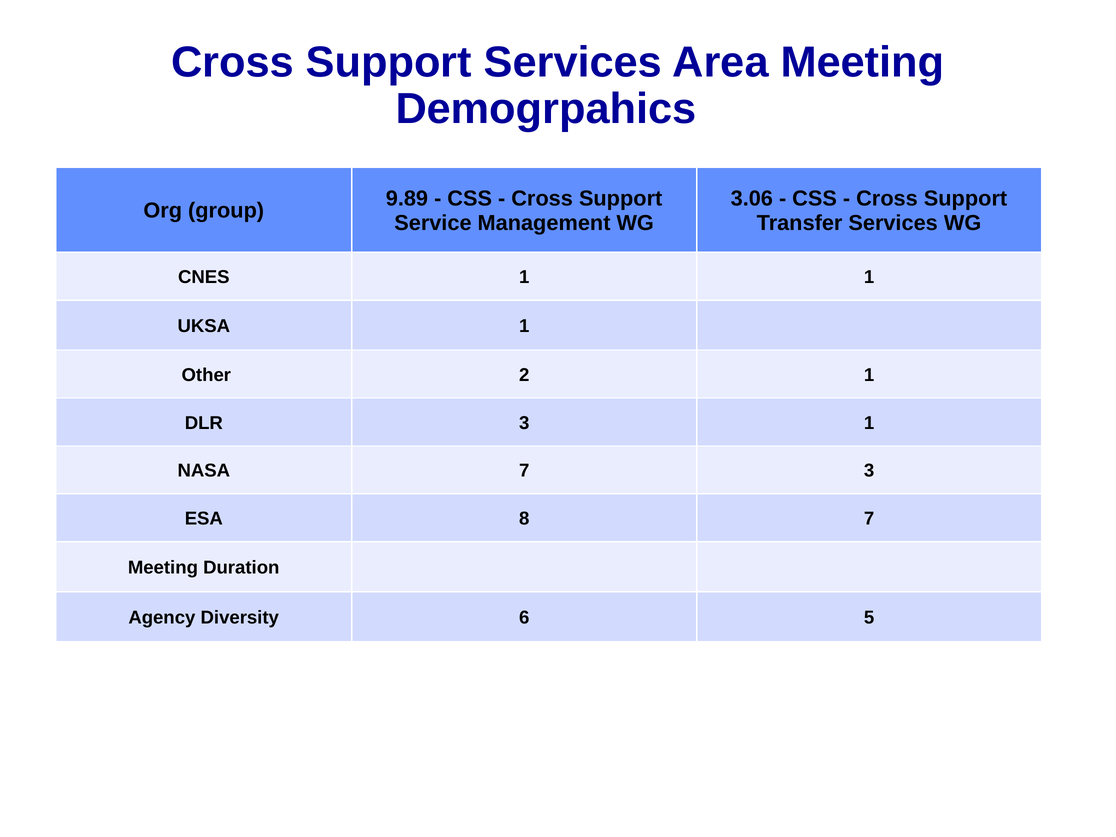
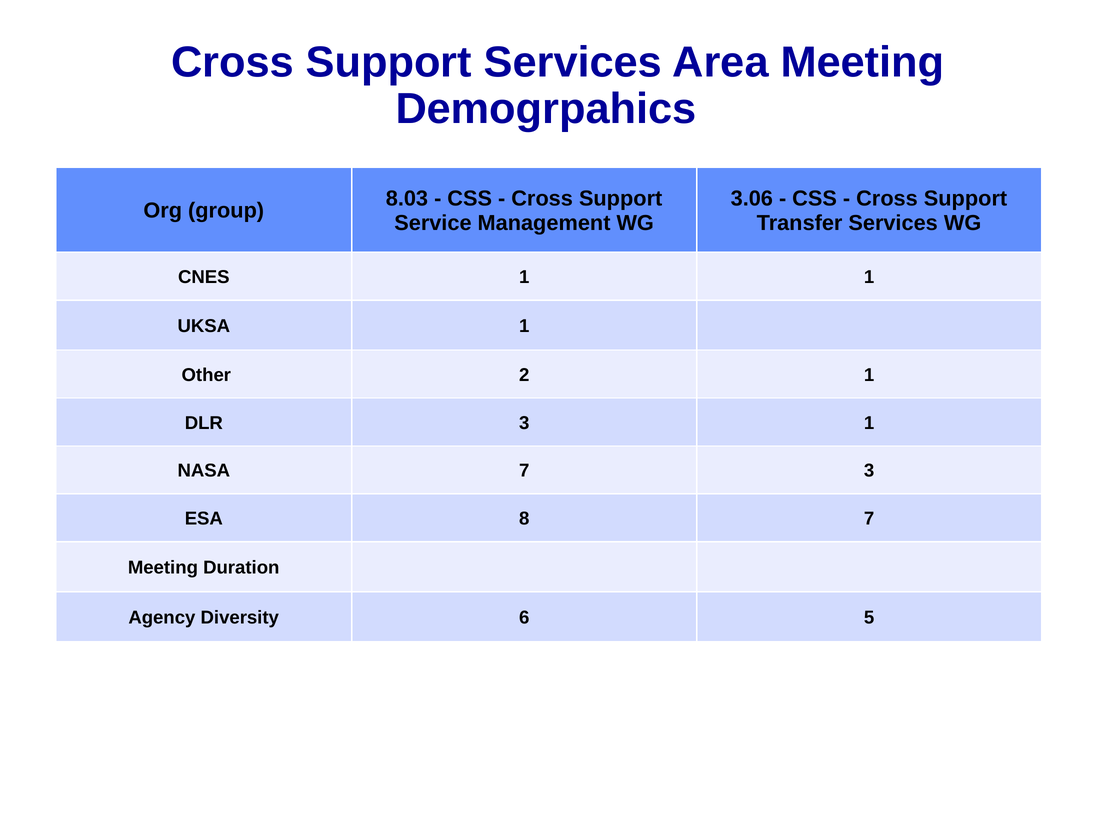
9.89: 9.89 -> 8.03
